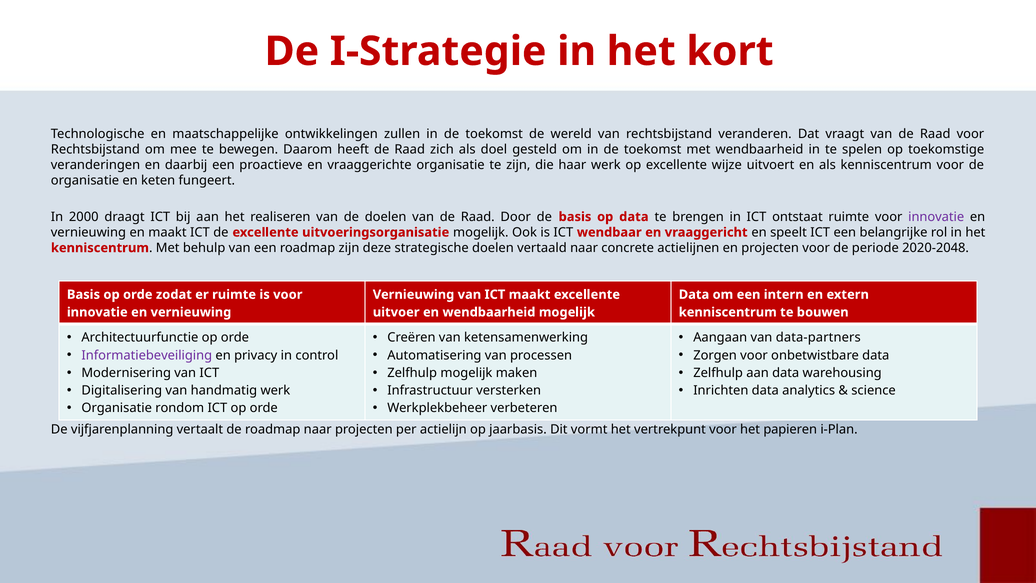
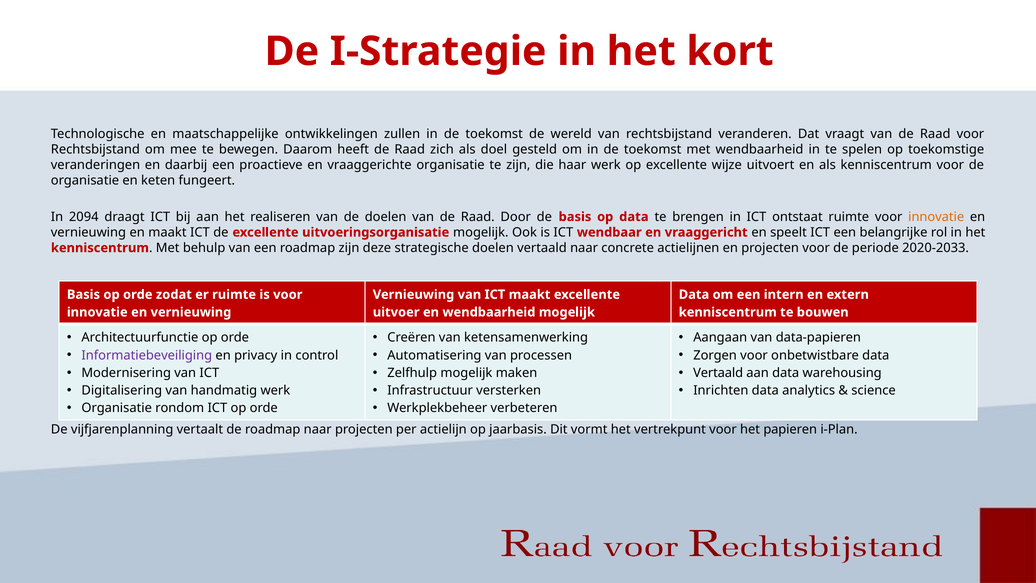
2000: 2000 -> 2094
innovatie at (936, 217) colour: purple -> orange
2020-2048: 2020-2048 -> 2020-2033
data-partners: data-partners -> data-papieren
Zelfhulp at (718, 373): Zelfhulp -> Vertaald
